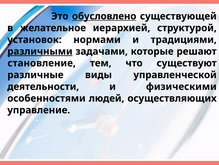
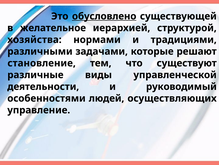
установок: установок -> хозяйства
различными underline: present -> none
физическими: физическими -> руководимый
